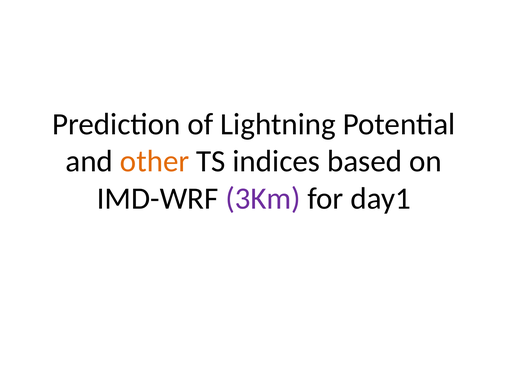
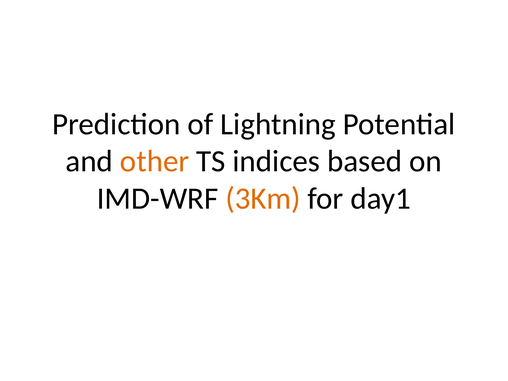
3Km colour: purple -> orange
